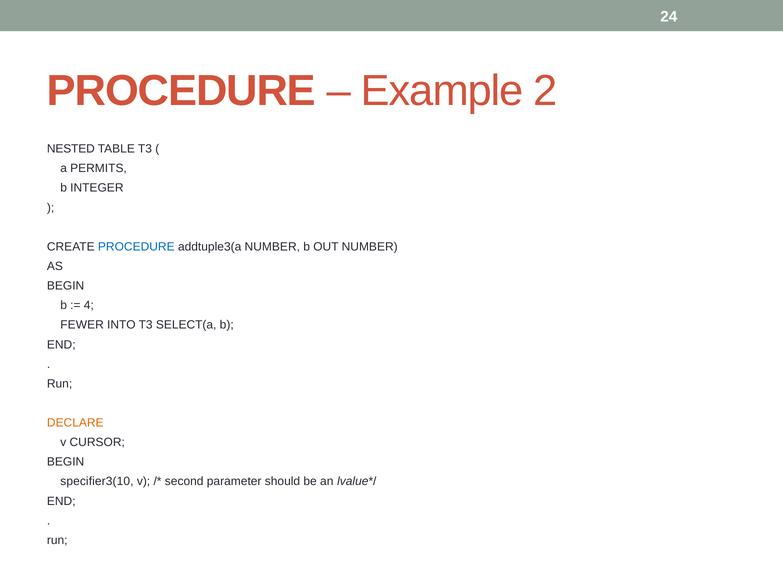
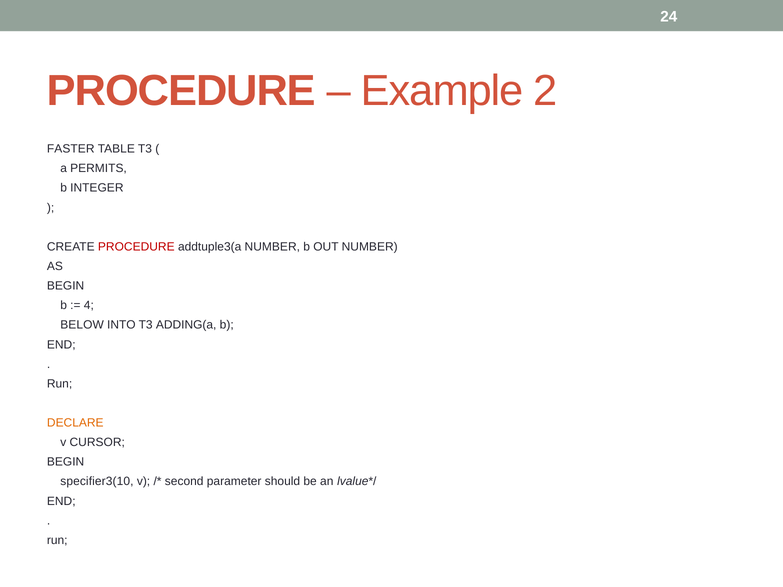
NESTED: NESTED -> FASTER
PROCEDURE at (136, 247) colour: blue -> red
FEWER: FEWER -> BELOW
SELECT(a: SELECT(a -> ADDING(a
